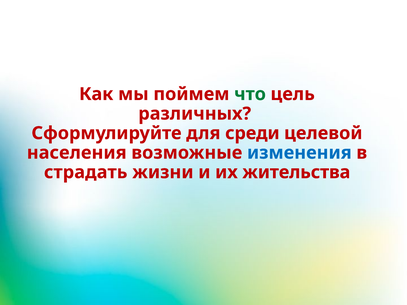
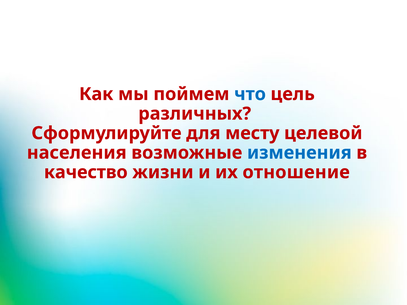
что colour: green -> blue
среди: среди -> месту
страдать: страдать -> качество
жительства: жительства -> отношение
